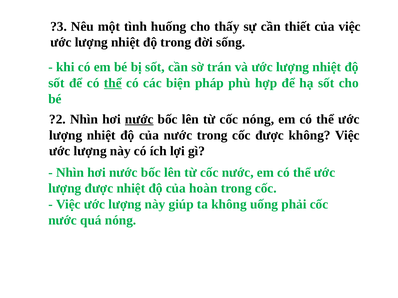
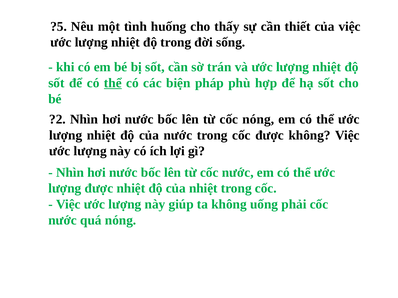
?3: ?3 -> ?5
nước at (139, 119) underline: present -> none
của hoàn: hoàn -> nhiệt
